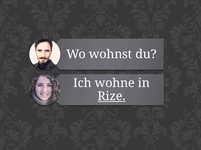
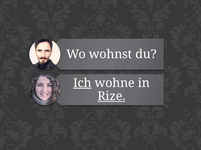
Ich underline: none -> present
